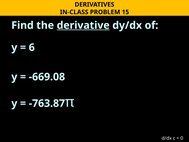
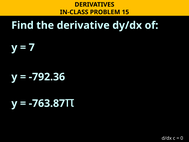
derivative underline: present -> none
6: 6 -> 7
-669.08: -669.08 -> -792.36
